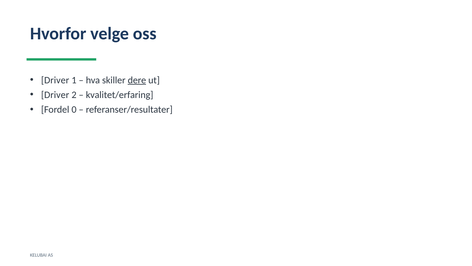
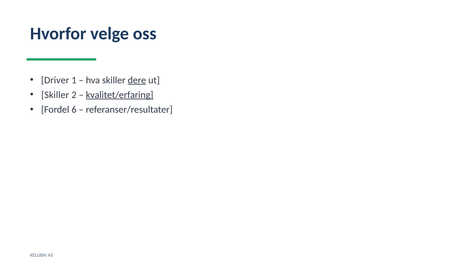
Driver at (55, 95): Driver -> Skiller
kvalitet/erfaring underline: none -> present
0: 0 -> 6
